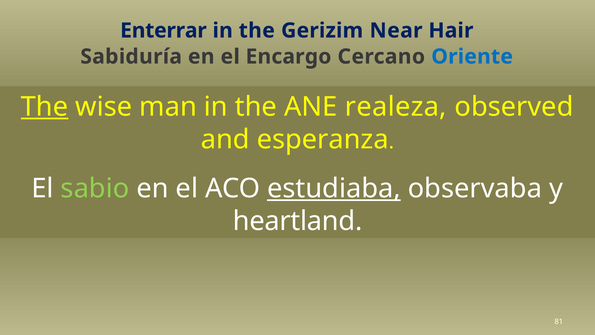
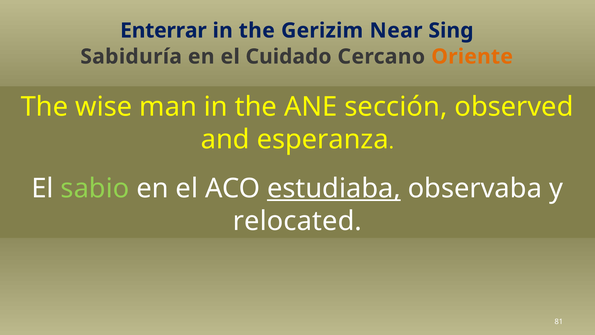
Hair: Hair -> Sing
Encargo: Encargo -> Cuidado
Oriente colour: blue -> orange
The at (45, 107) underline: present -> none
realeza: realeza -> sección
heartland: heartland -> relocated
